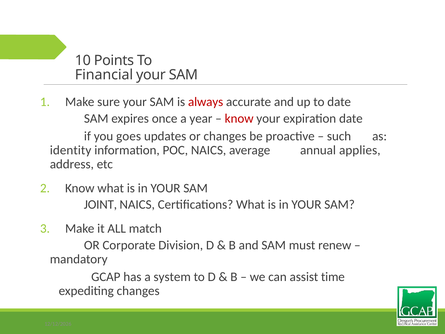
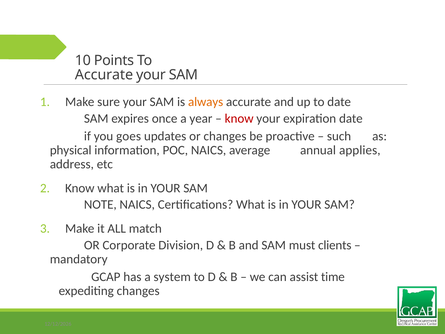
Financial at (104, 75): Financial -> Accurate
always colour: red -> orange
identity: identity -> physical
JOINT: JOINT -> NOTE
renew: renew -> clients
